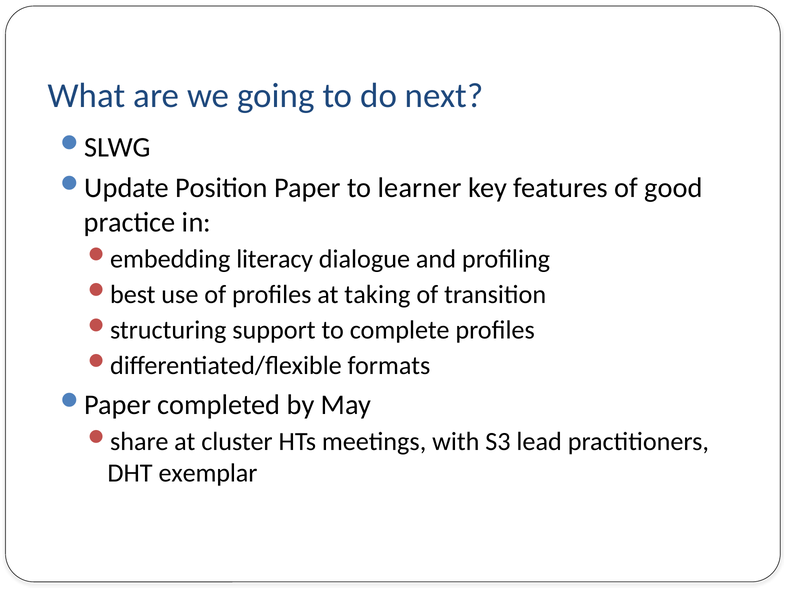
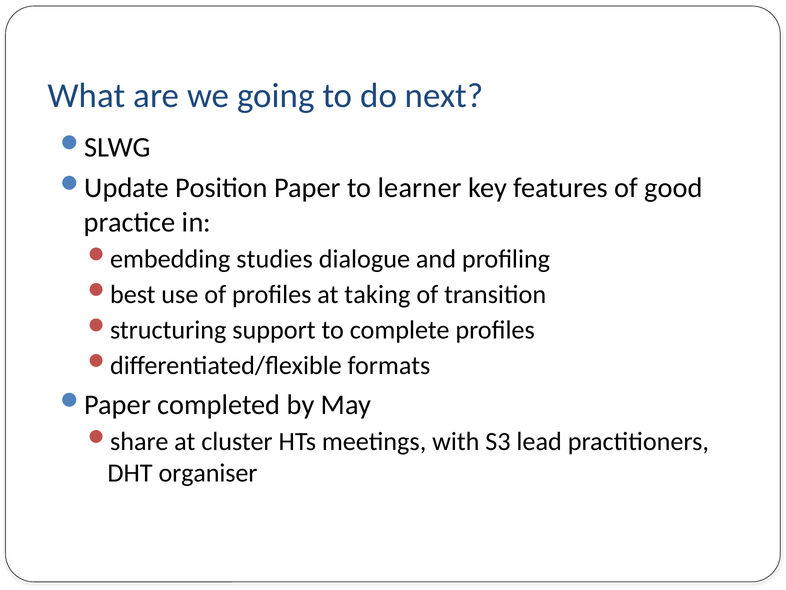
literacy: literacy -> studies
exemplar: exemplar -> organiser
